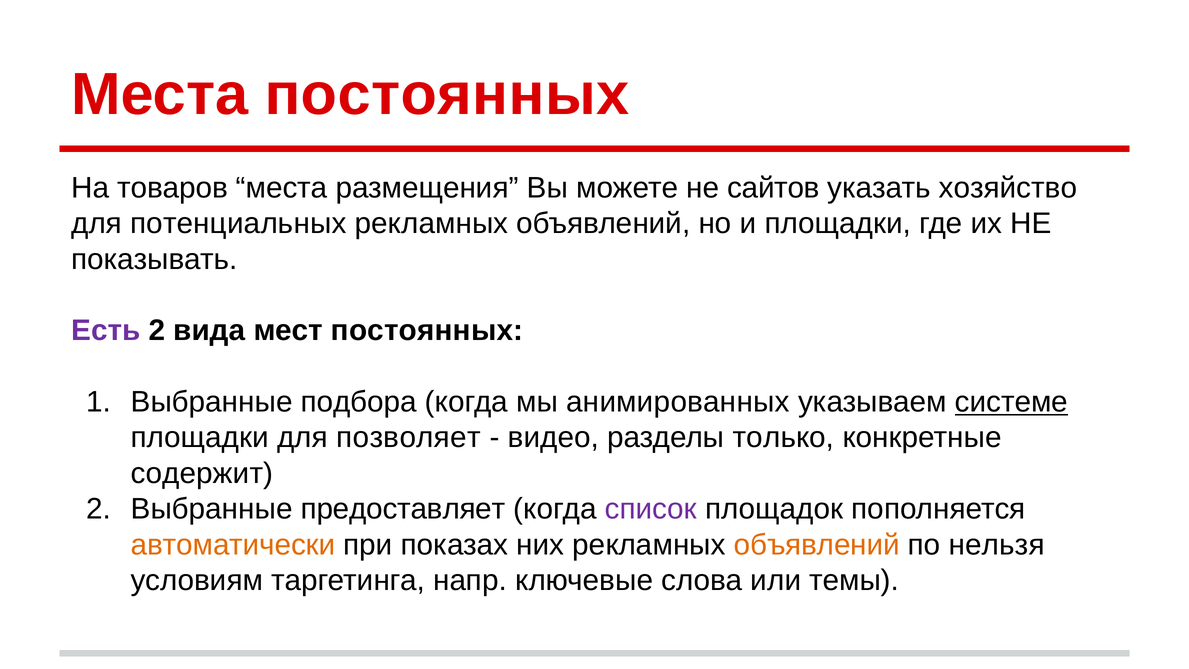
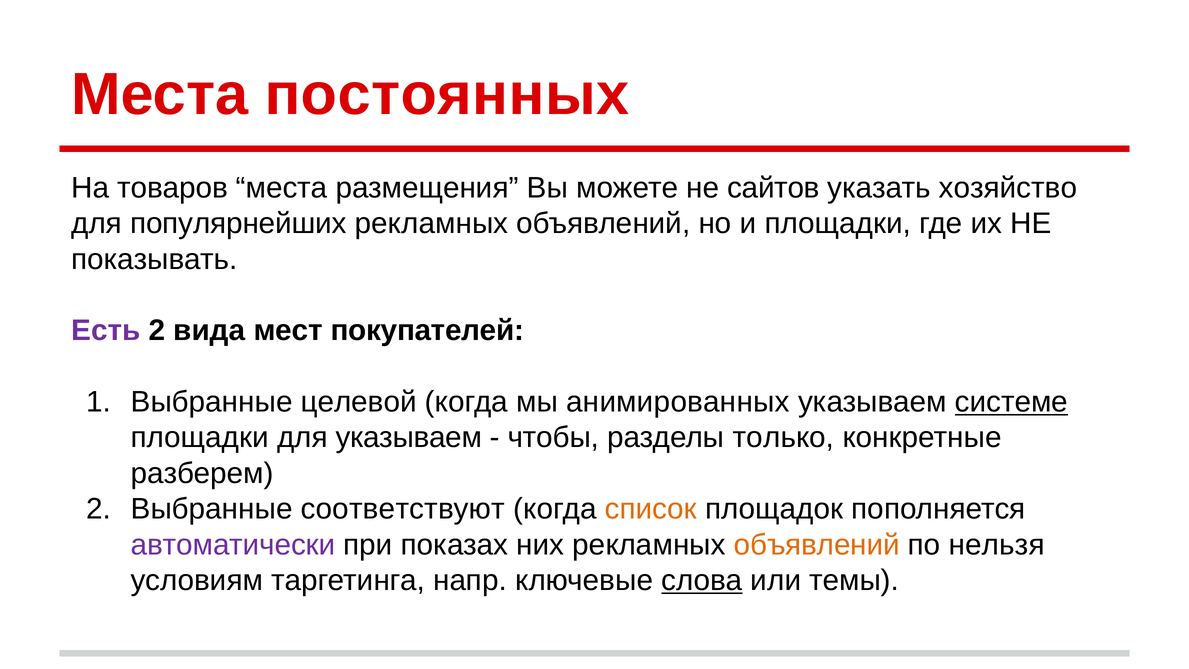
потенциальных: потенциальных -> популярнейших
мест постоянных: постоянных -> покупателей
подбора: подбора -> целевой
для позволяет: позволяет -> указываем
видео: видео -> чтобы
содержит: содержит -> разберем
предоставляет: предоставляет -> соответствуют
список colour: purple -> orange
автоматически colour: orange -> purple
слова underline: none -> present
